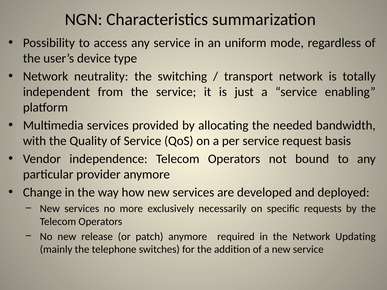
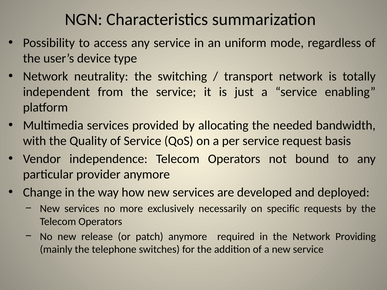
Updating: Updating -> Providing
